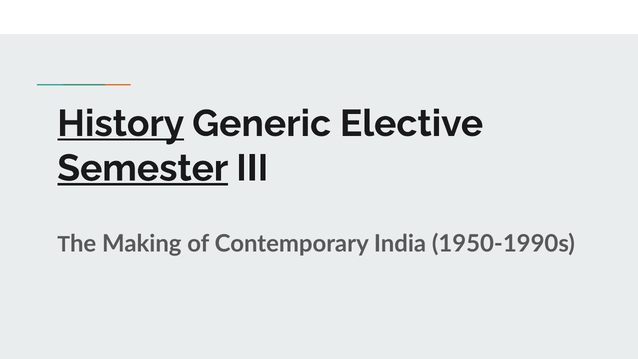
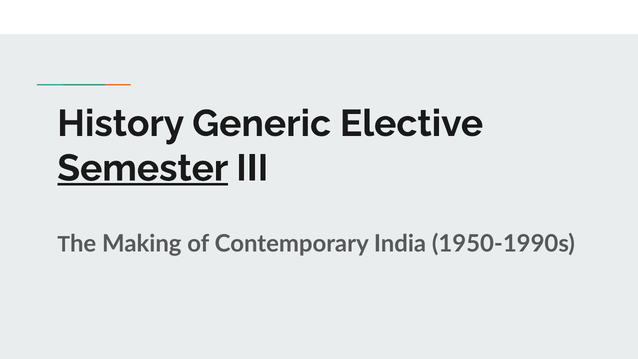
History underline: present -> none
